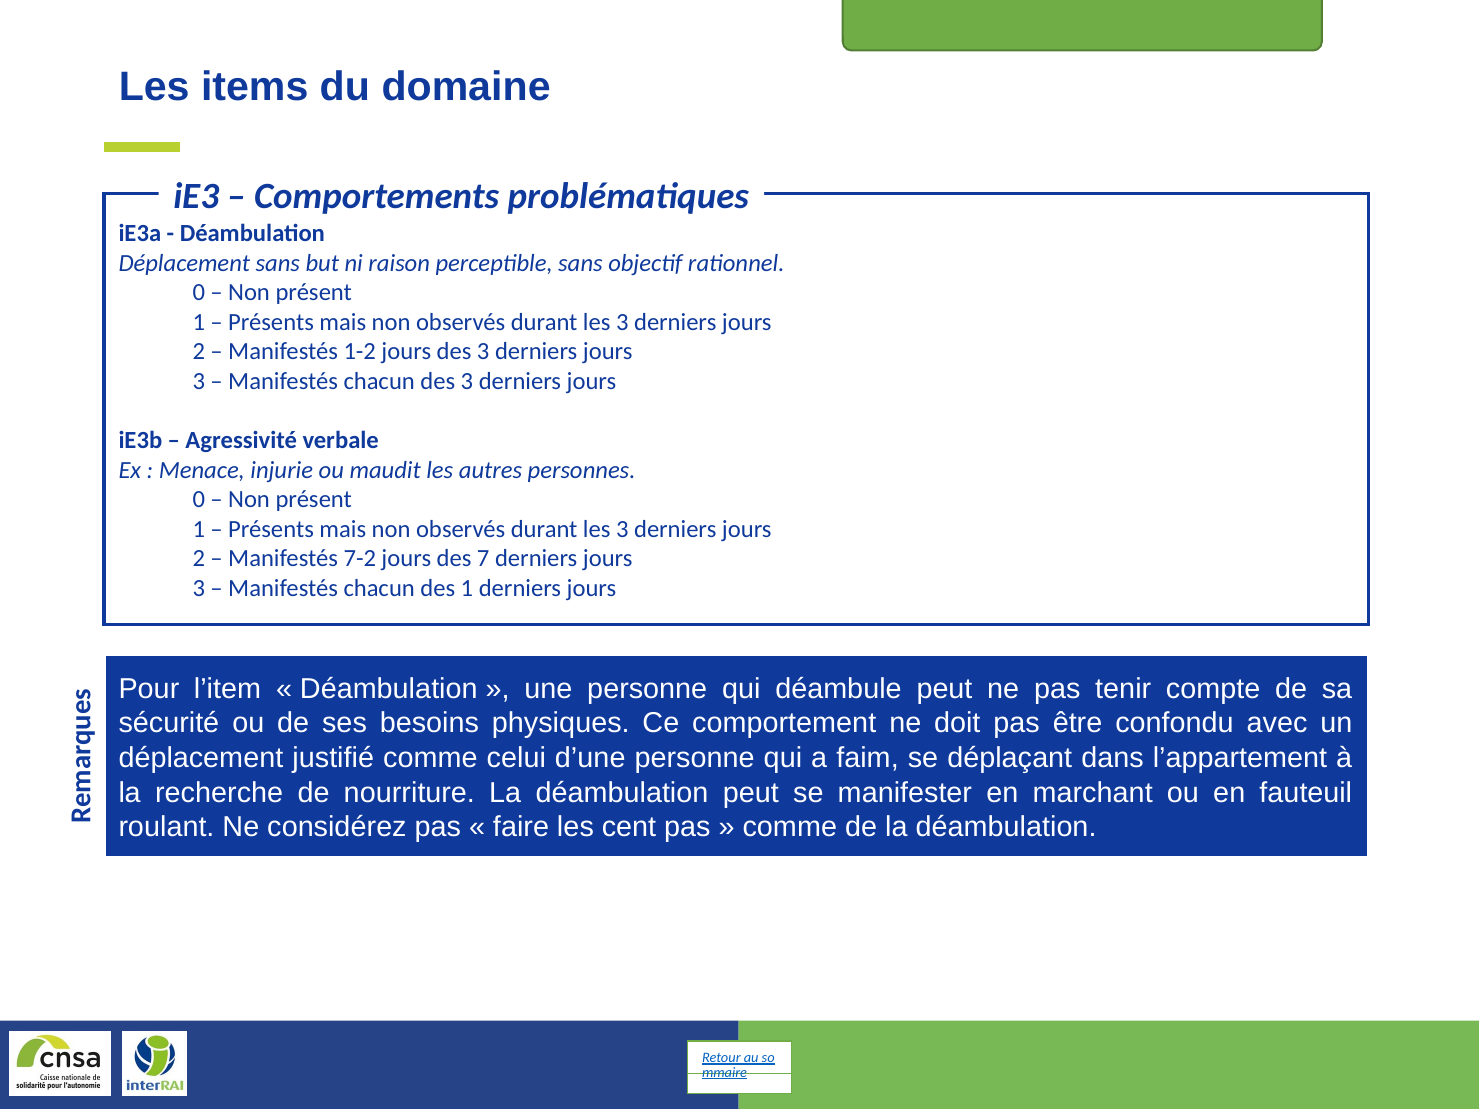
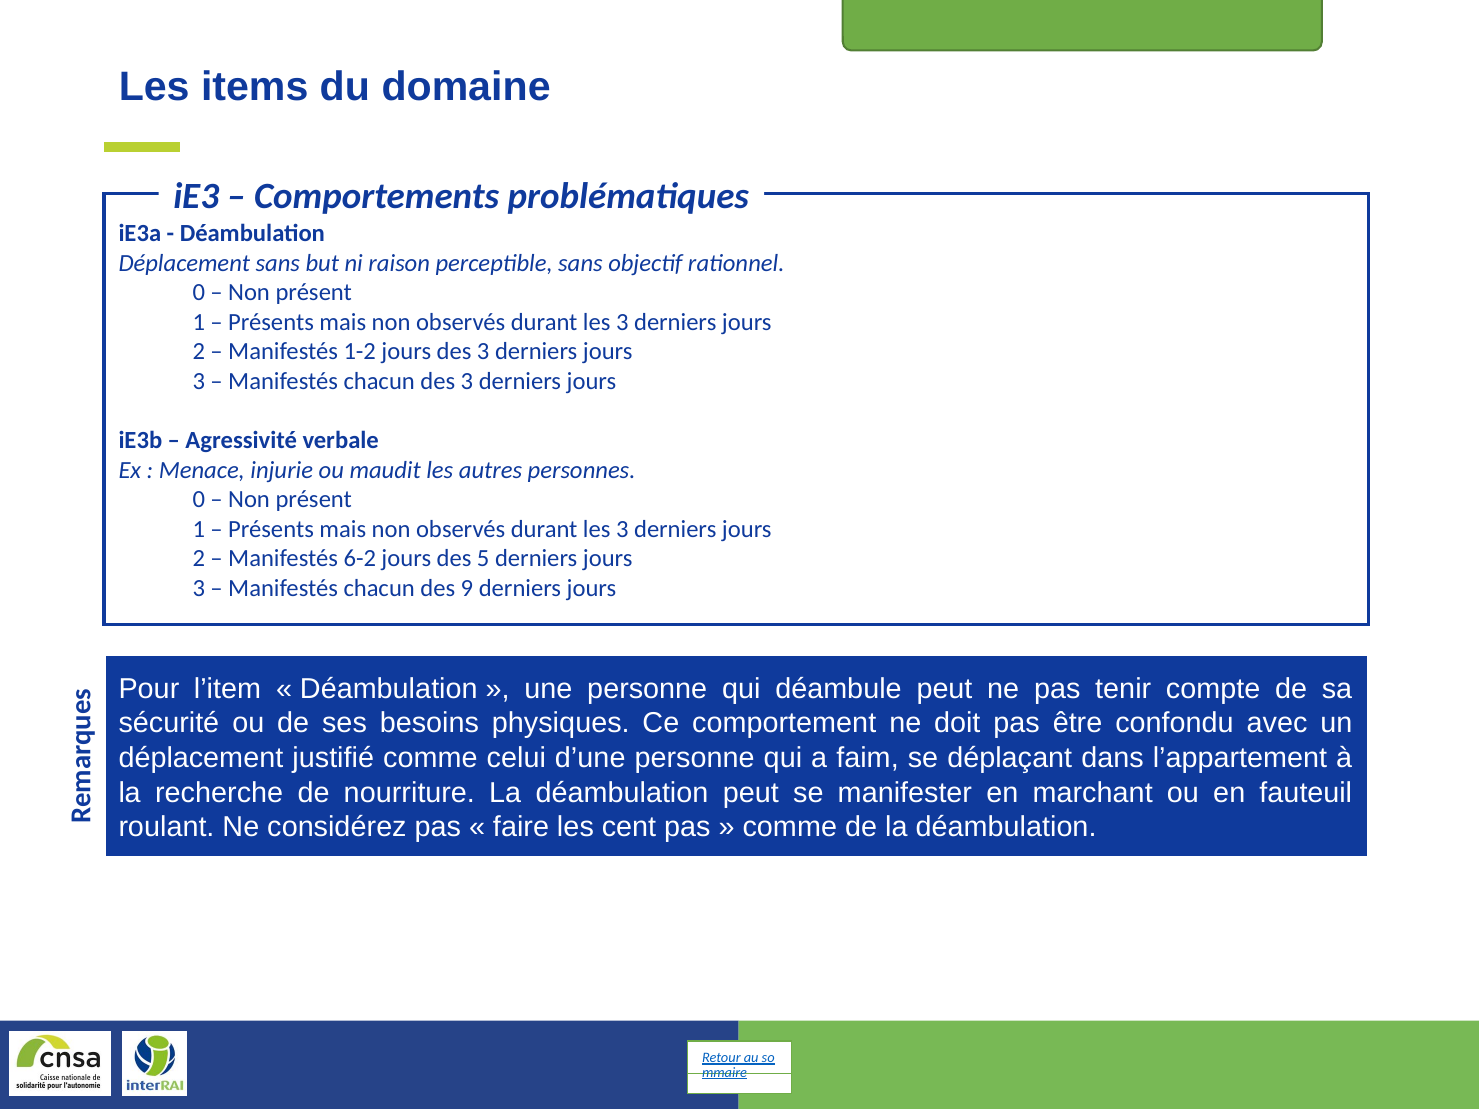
7-2: 7-2 -> 6-2
7: 7 -> 5
des 1: 1 -> 9
